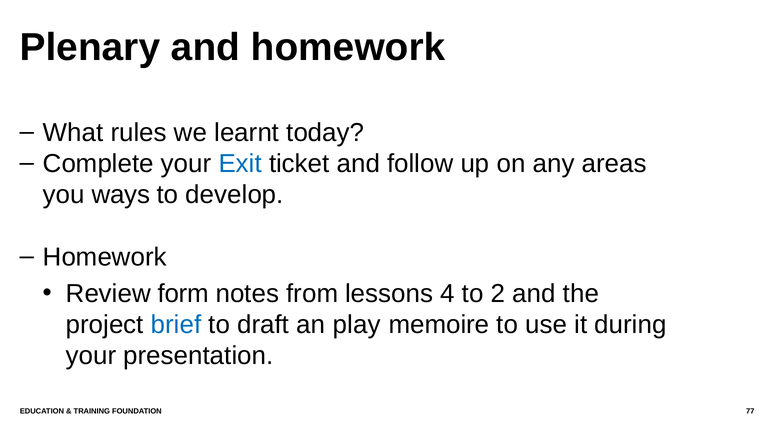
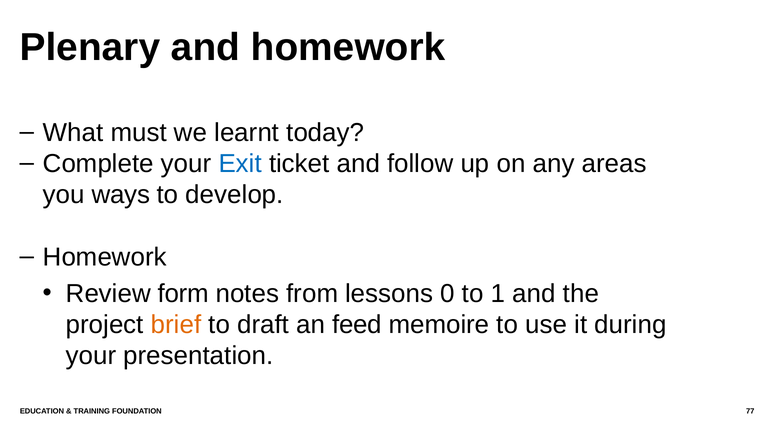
rules: rules -> must
4: 4 -> 0
2: 2 -> 1
brief colour: blue -> orange
play: play -> feed
